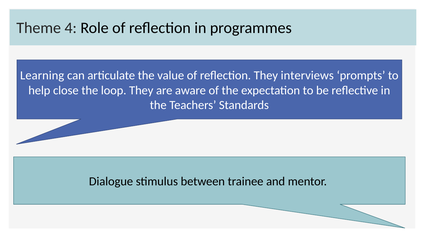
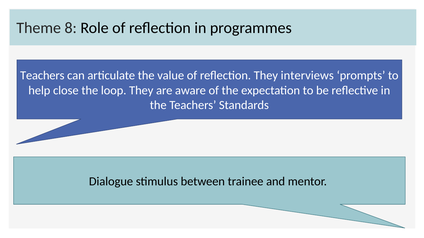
4: 4 -> 8
Learning at (42, 76): Learning -> Teachers
